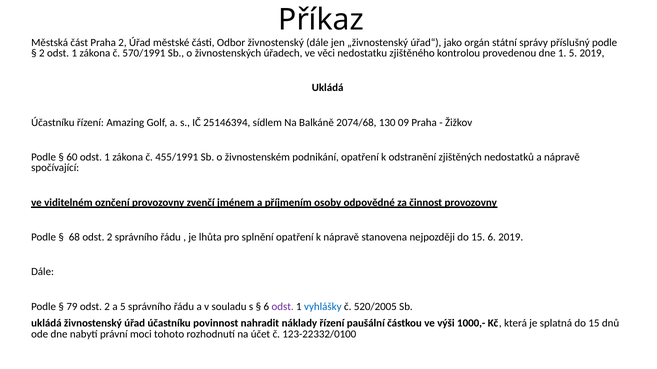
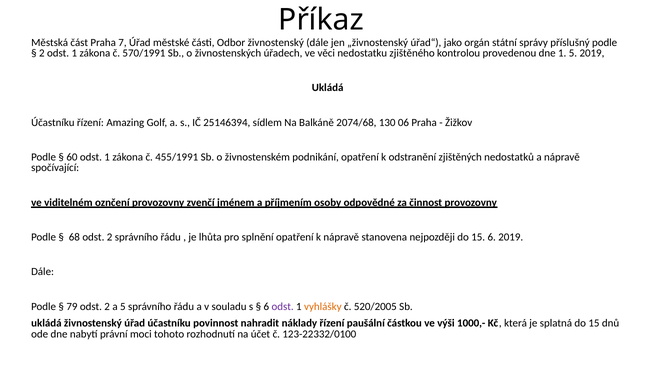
Praha 2: 2 -> 7
09: 09 -> 06
vyhlášky colour: blue -> orange
